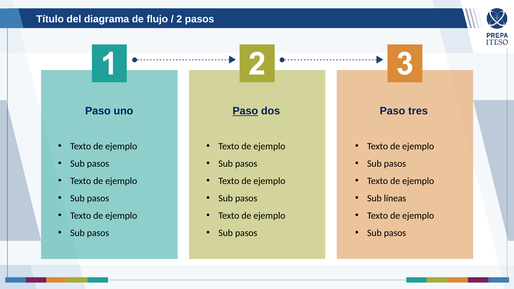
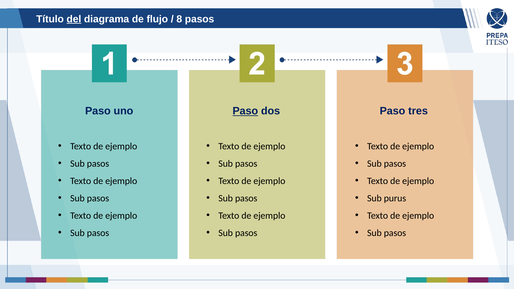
del underline: none -> present
2: 2 -> 8
líneas: líneas -> purus
